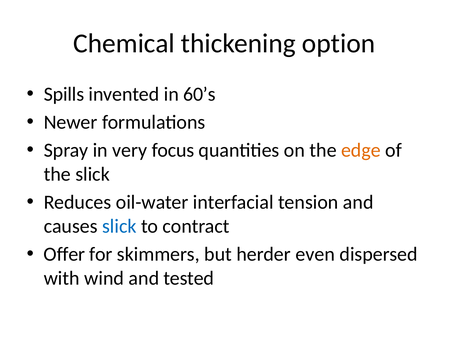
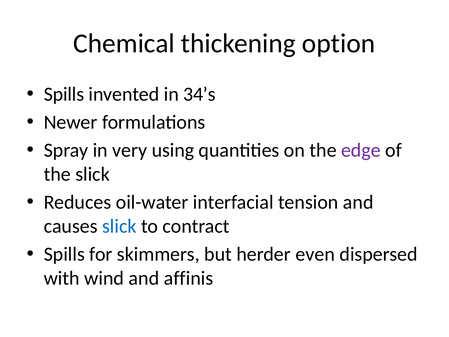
60’s: 60’s -> 34’s
focus: focus -> using
edge colour: orange -> purple
Offer at (64, 254): Offer -> Spills
tested: tested -> affinis
